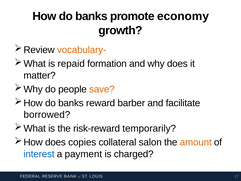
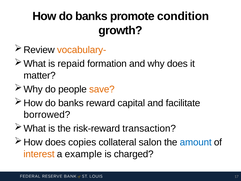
economy: economy -> condition
barber: barber -> capital
temporarily: temporarily -> transaction
amount colour: orange -> blue
interest colour: blue -> orange
payment: payment -> example
